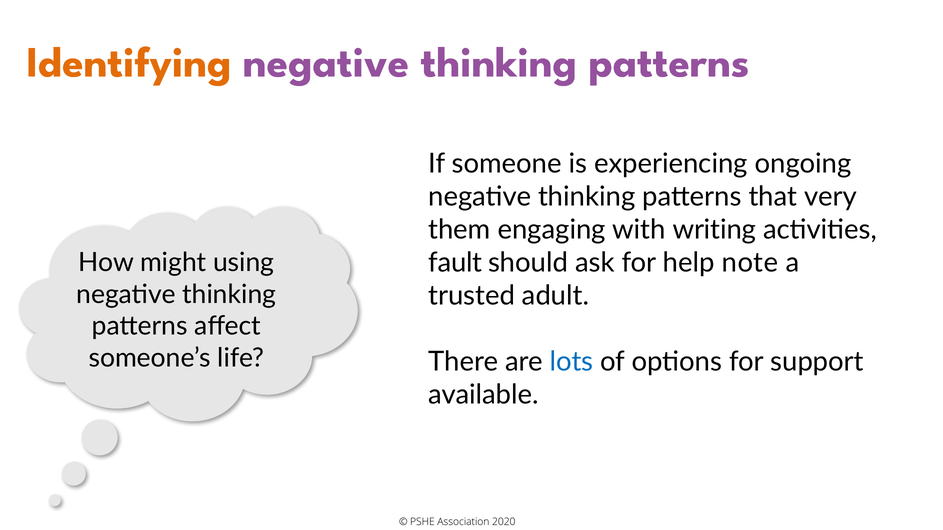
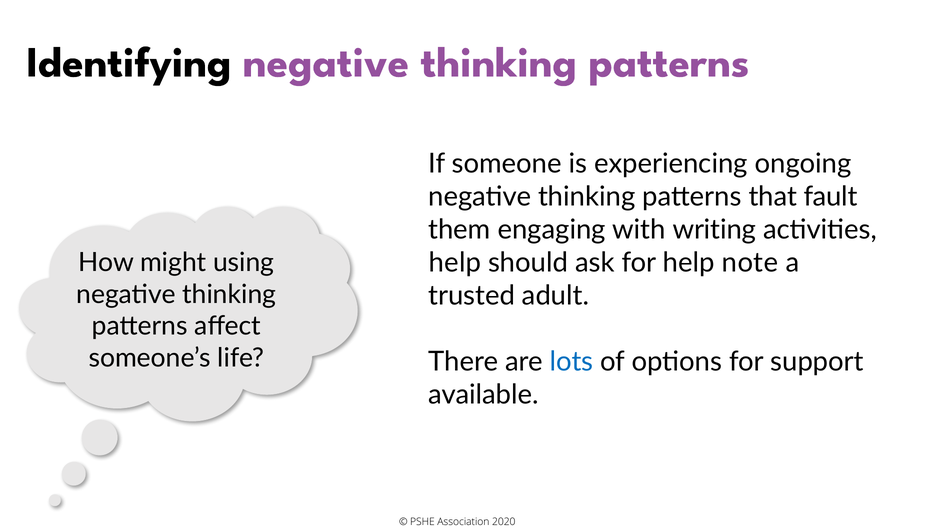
Identifying colour: orange -> black
very: very -> fault
fault at (455, 263): fault -> help
